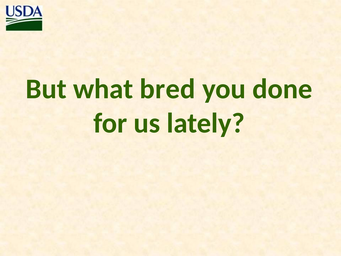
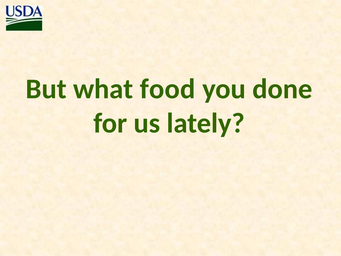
bred: bred -> food
